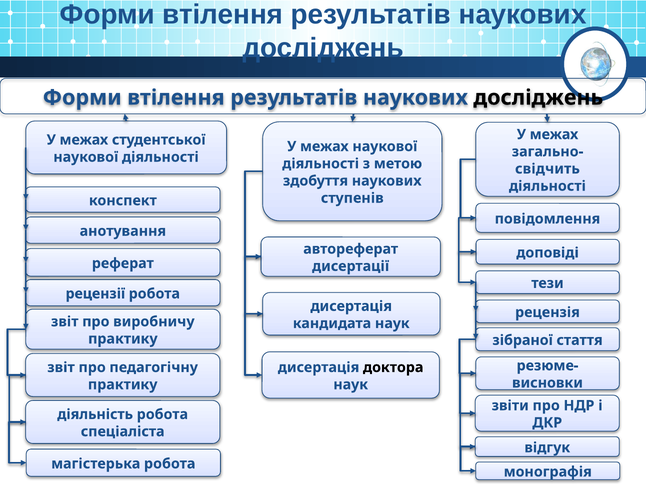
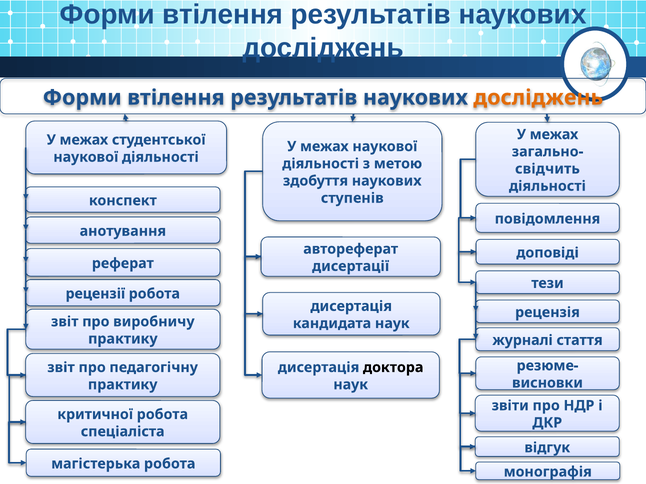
досліджень at (538, 98) colour: black -> orange
зібраної: зібраної -> журналі
діяльність: діяльність -> критичної
